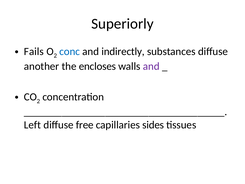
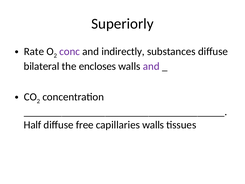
Fails: Fails -> Rate
conc colour: blue -> purple
another: another -> bilateral
Left: Left -> Half
capillaries sides: sides -> walls
